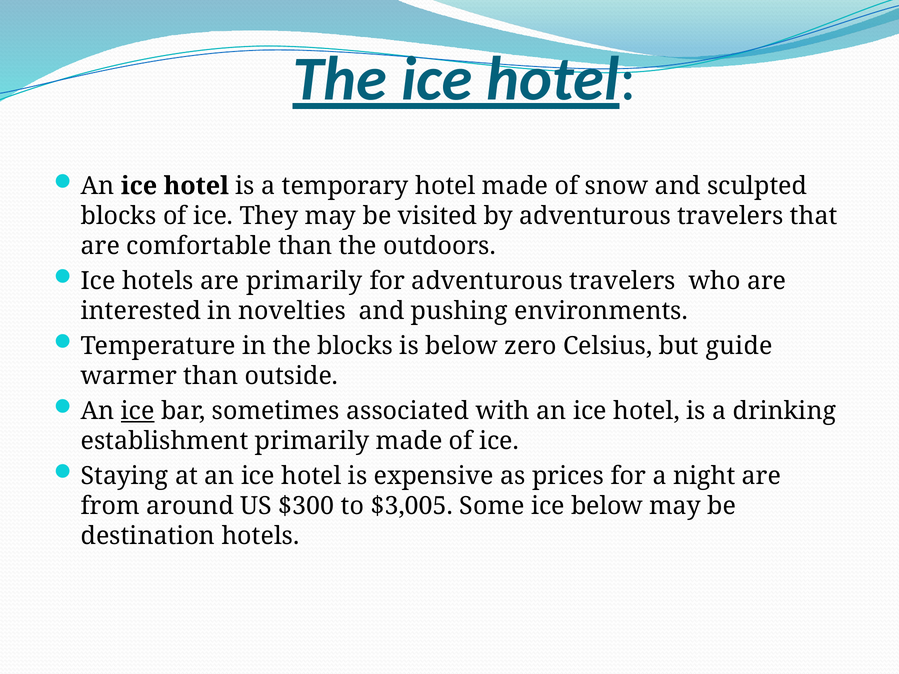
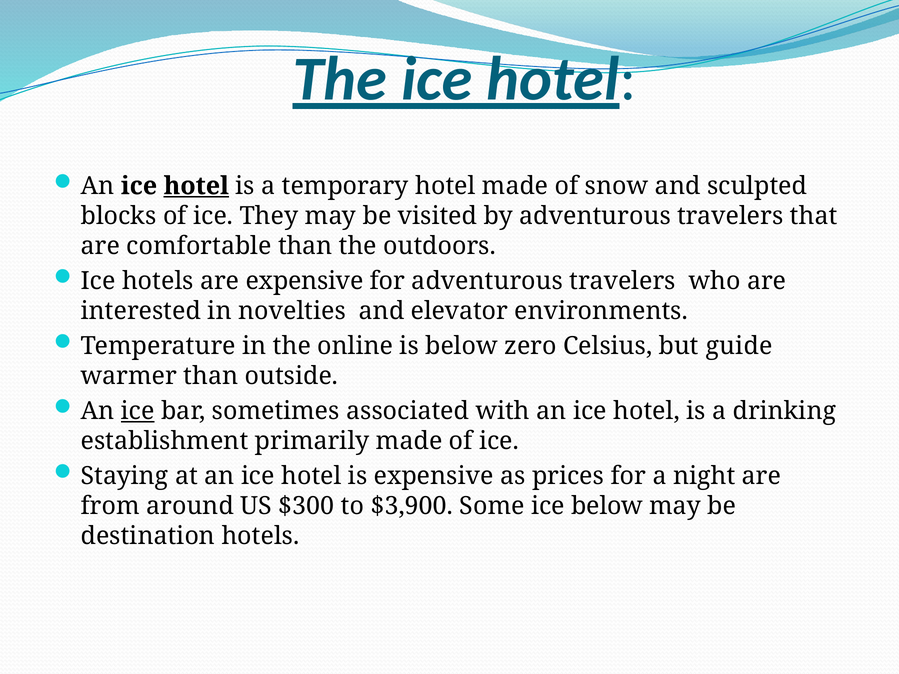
hotel at (196, 186) underline: none -> present
are primarily: primarily -> expensive
pushing: pushing -> elevator
the blocks: blocks -> online
$3,005: $3,005 -> $3,900
